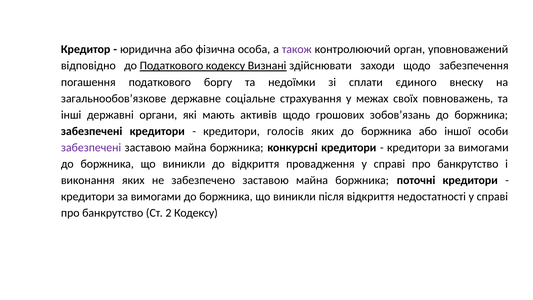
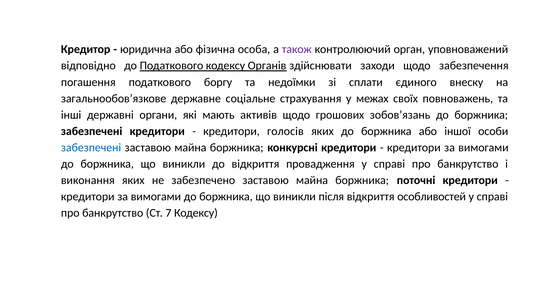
Визнані: Визнані -> Органів
забезпечені at (91, 148) colour: purple -> blue
недостатності: недостатності -> особливостей
2: 2 -> 7
